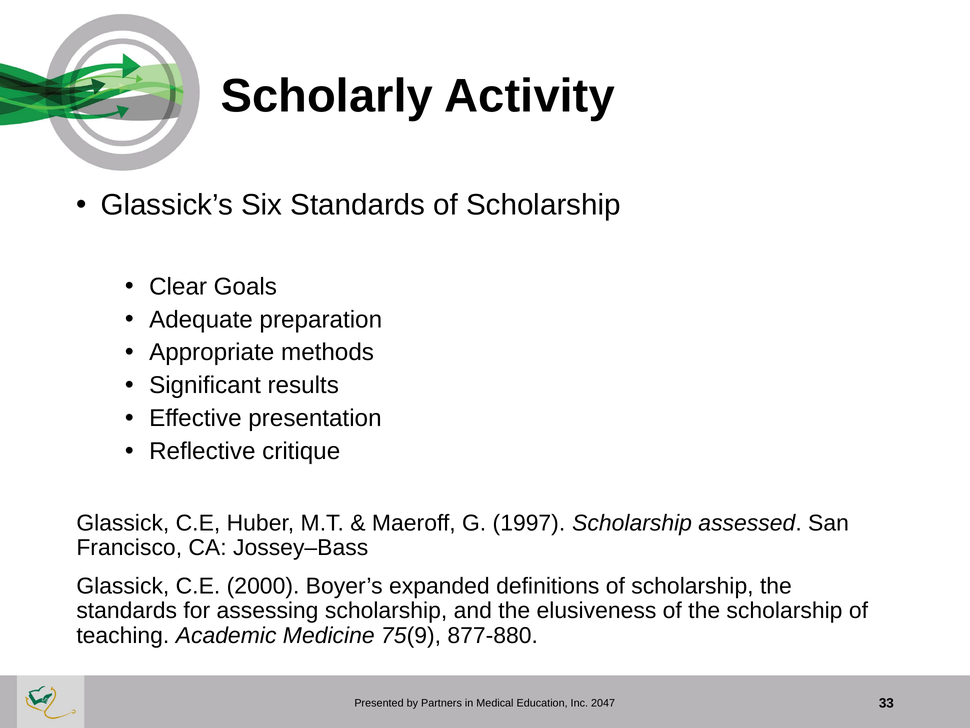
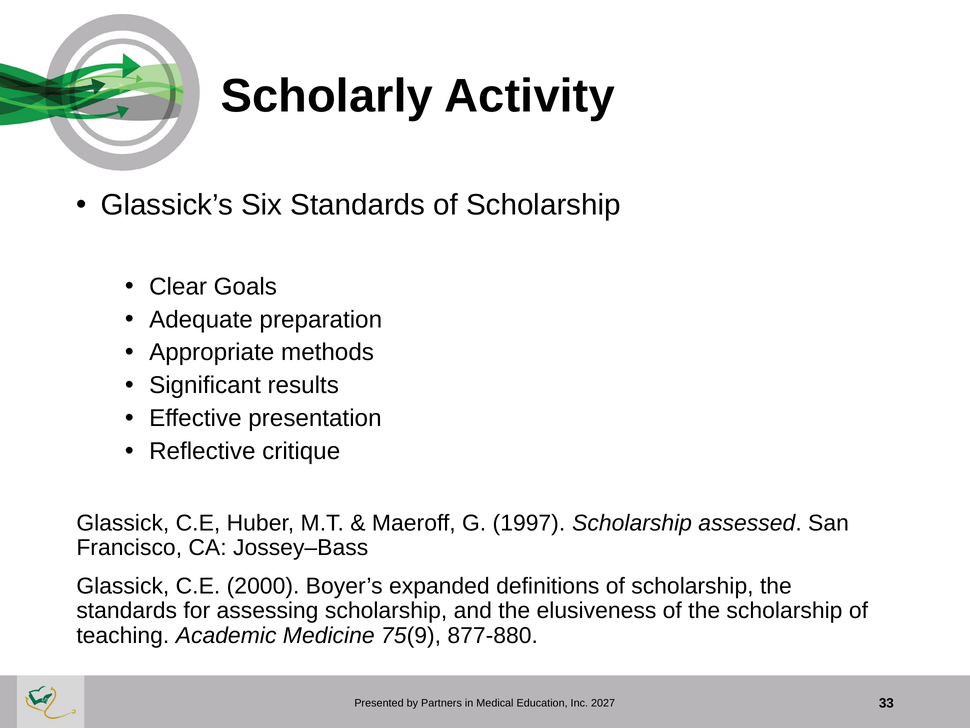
2047: 2047 -> 2027
